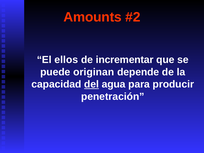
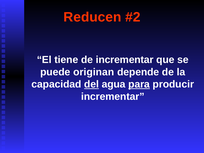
Amounts: Amounts -> Reducen
ellos: ellos -> tiene
para underline: none -> present
penetración at (113, 96): penetración -> incrementar
